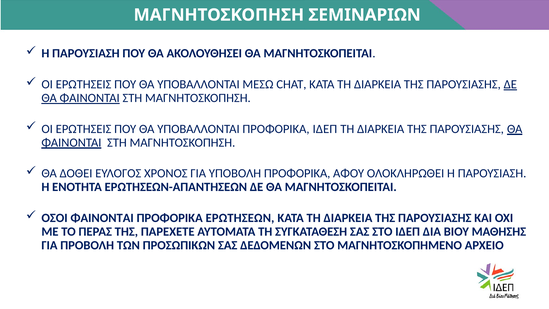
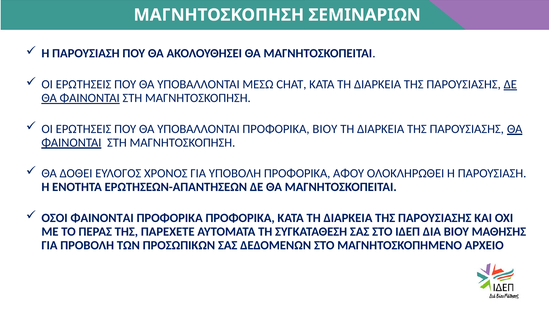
ΠΡΟΦΟΡΙΚΑ ΙΔΕΠ: ΙΔΕΠ -> ΒΙΟΥ
ΠΡΟΦΟΡΙΚΑ ΕΡΩΤΗΣΕΩΝ: ΕΡΩΤΗΣΕΩΝ -> ΠΡΟΦΟΡΙΚΑ
